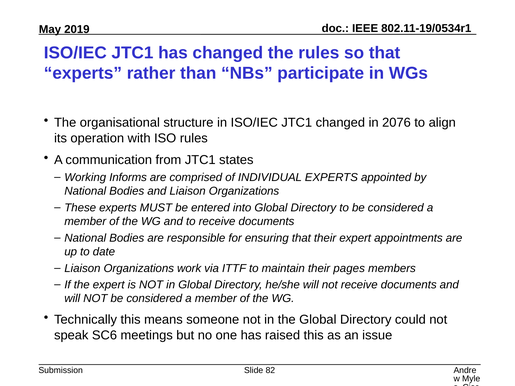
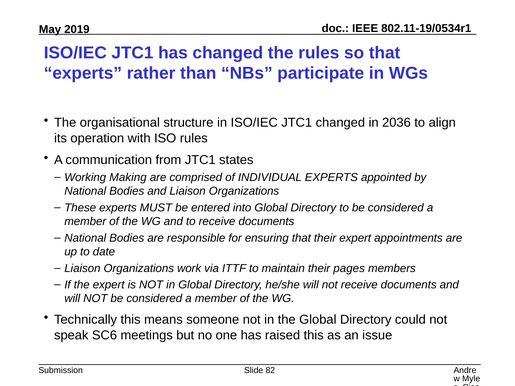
2076: 2076 -> 2036
Informs: Informs -> Making
